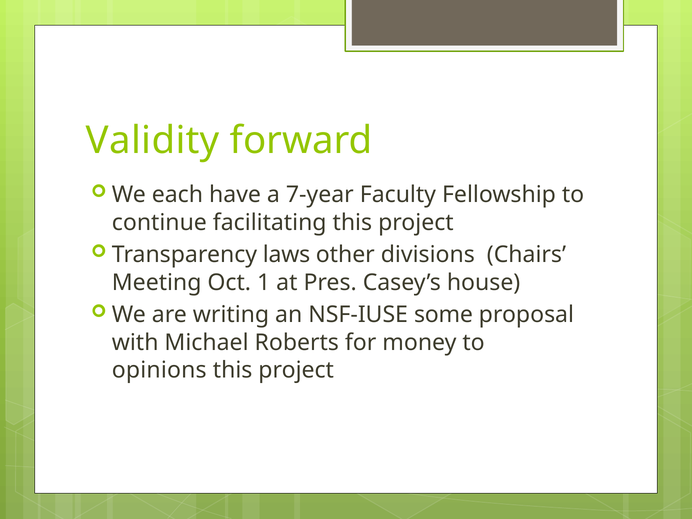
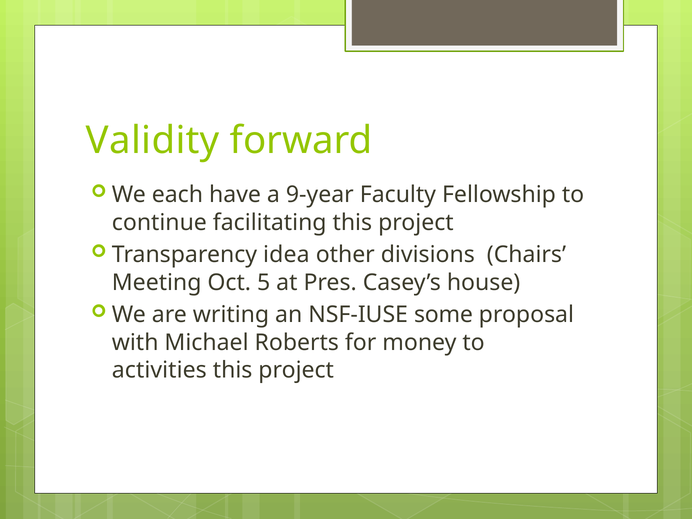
7-year: 7-year -> 9-year
laws: laws -> idea
1: 1 -> 5
opinions: opinions -> activities
